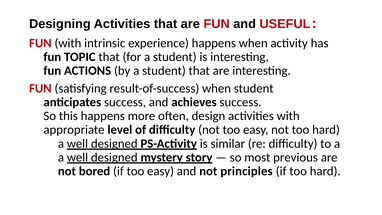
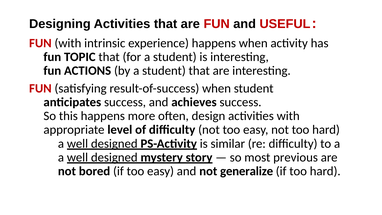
principles: principles -> generalize
